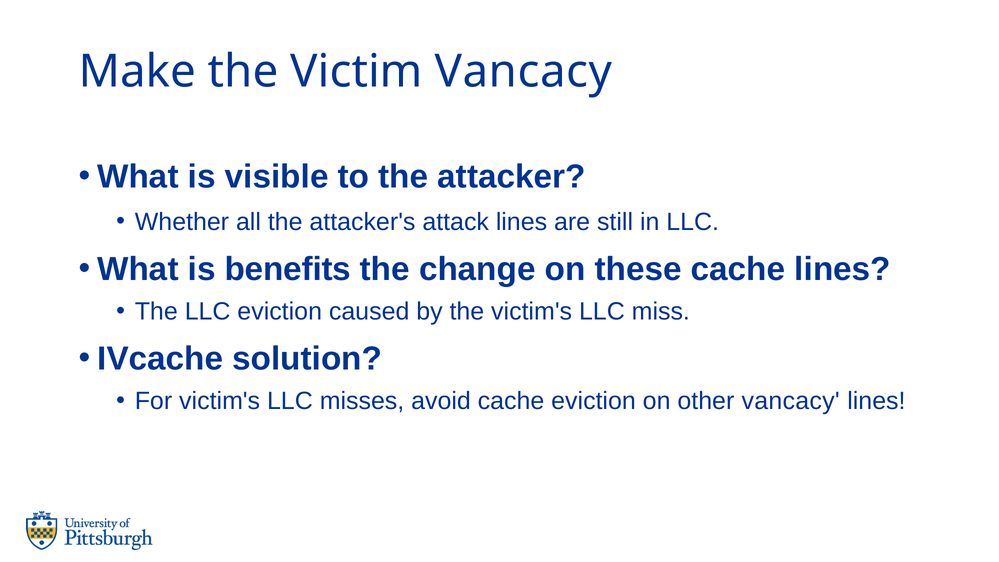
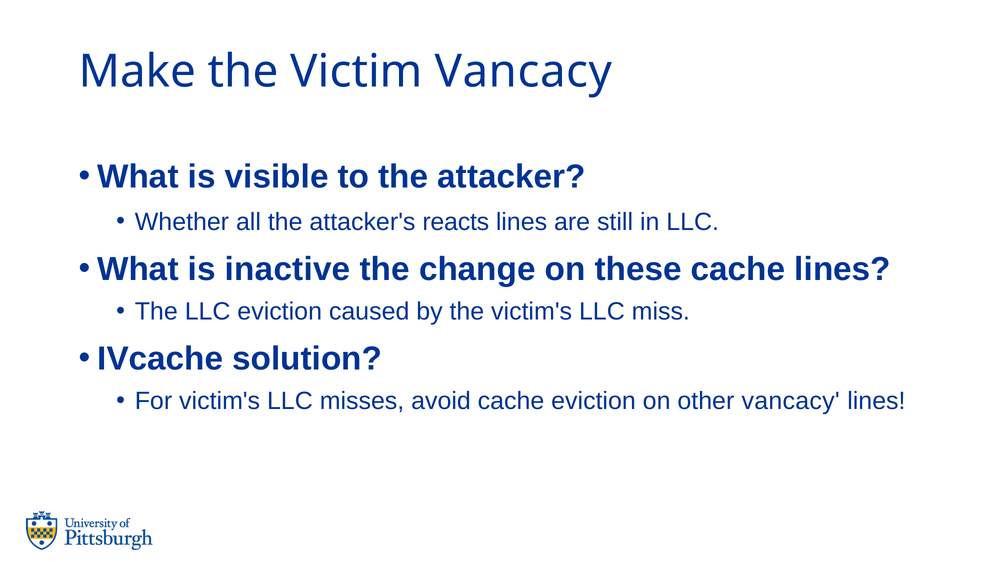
attack: attack -> reacts
benefits: benefits -> inactive
